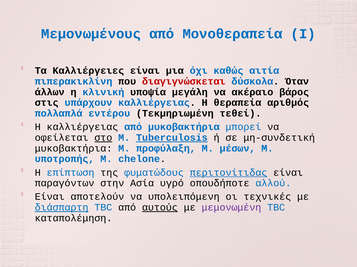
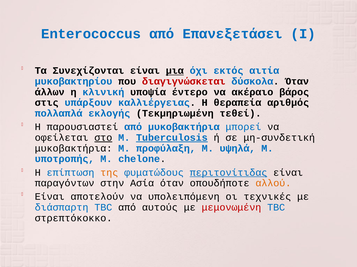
Μεμονωμένoυς: Μεμονωμένoυς -> Εnterococcus
Μονοθεραπεία: Μονοθεραπεία -> Επανεξετάσει
Καλλιέργειες: Καλλιέργειες -> Συνεχίζονται
μια underline: none -> present
καθώς: καθώς -> εκτός
πιπερακικλίνη: πιπερακικλίνη -> μυκοβακτηρίου
μεγάλη: μεγάλη -> έντερο
υπάρχουν: υπάρχουν -> υπάρξουν
εντέρου: εντέρου -> εκλογής
Η καλλιέργειας: καλλιέργειας -> παρουσιαστεί
μέσων: μέσων -> υψηλά
της colour: black -> orange
Ασία υγρό: υγρό -> όταν
αλλού colour: blue -> orange
διάσπαρτη underline: present -> none
αυτούς underline: present -> none
μεμονωμένη colour: purple -> red
καταπολέμηση: καταπολέμηση -> στρεπτόκοκκο
